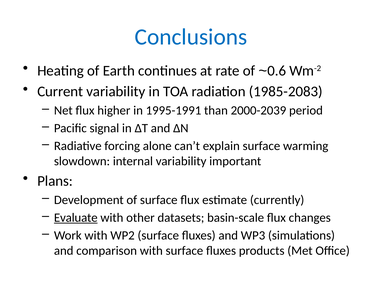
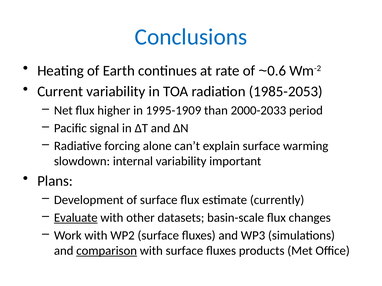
1985-2083: 1985-2083 -> 1985-2053
1995-1991: 1995-1991 -> 1995-1909
2000-2039: 2000-2039 -> 2000-2033
comparison underline: none -> present
